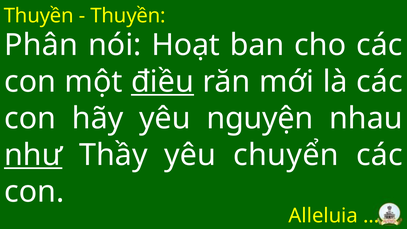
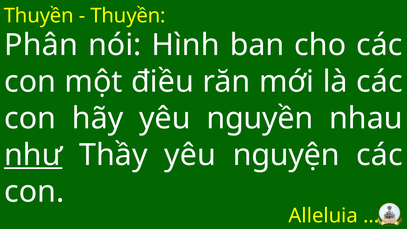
Hoạt: Hoạt -> Hình
điều underline: present -> none
nguyện: nguyện -> nguyền
chuyển: chuyển -> nguyện
